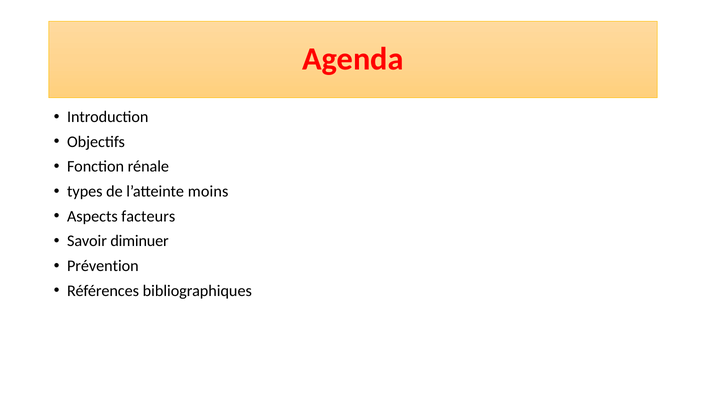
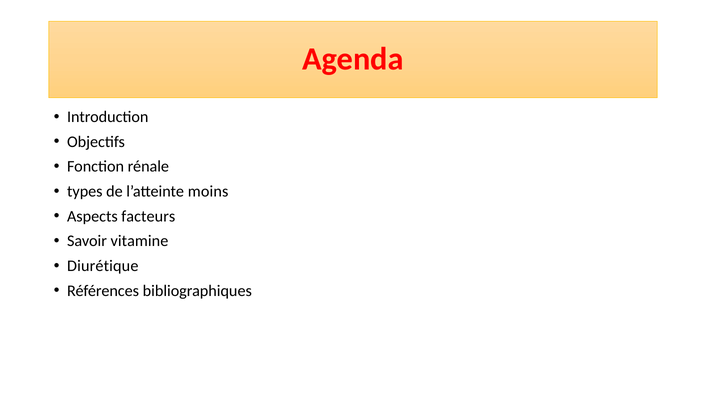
diminuer: diminuer -> vitamine
Prévention: Prévention -> Diurétique
